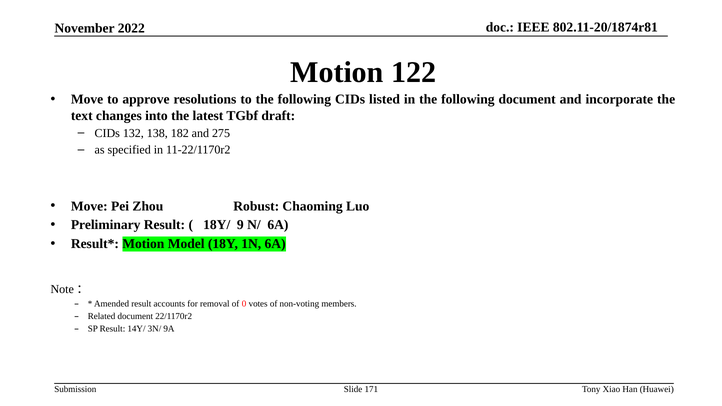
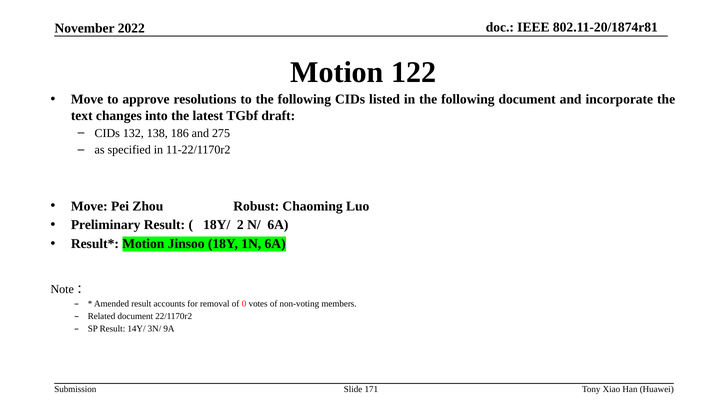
182: 182 -> 186
9: 9 -> 2
Model: Model -> Jinsoo
